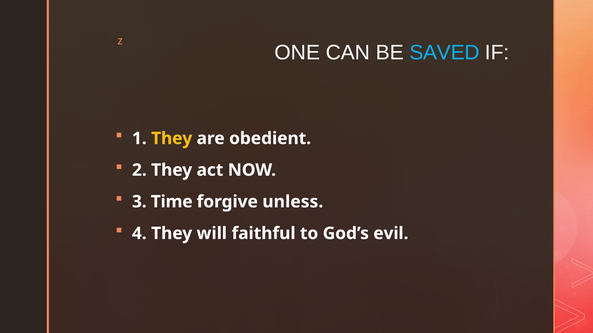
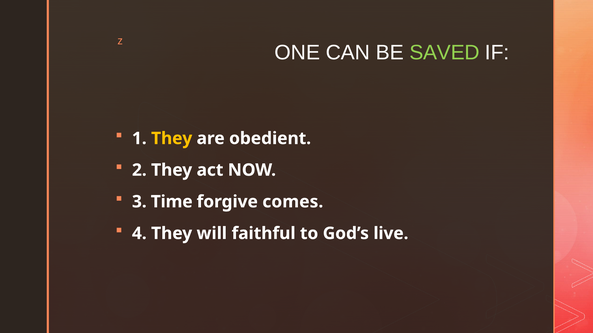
SAVED colour: light blue -> light green
unless: unless -> comes
evil: evil -> live
